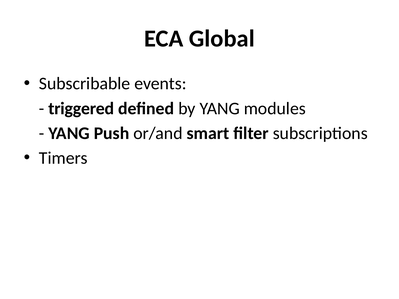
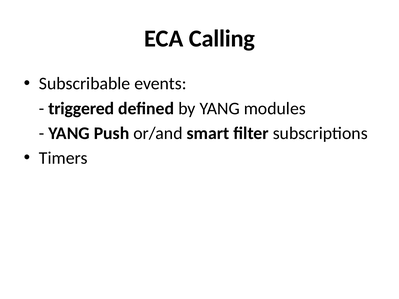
Global: Global -> Calling
